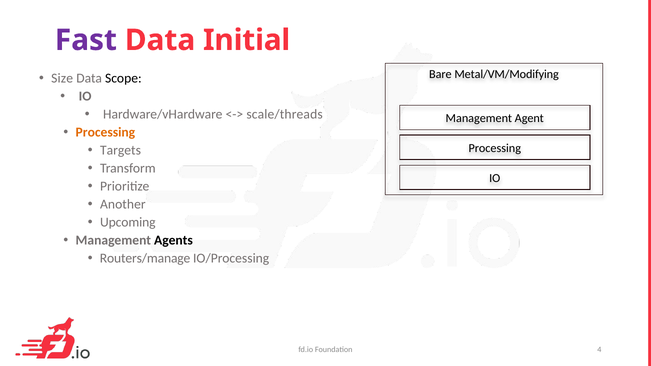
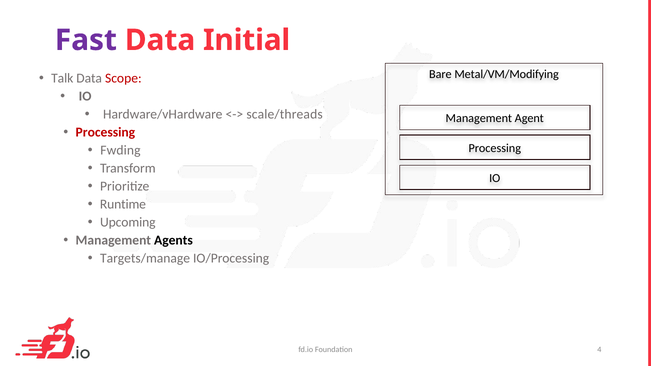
Size: Size -> Talk
Scope colour: black -> red
Processing at (105, 132) colour: orange -> red
Targets: Targets -> Fwding
Another: Another -> Runtime
Routers/manage: Routers/manage -> Targets/manage
